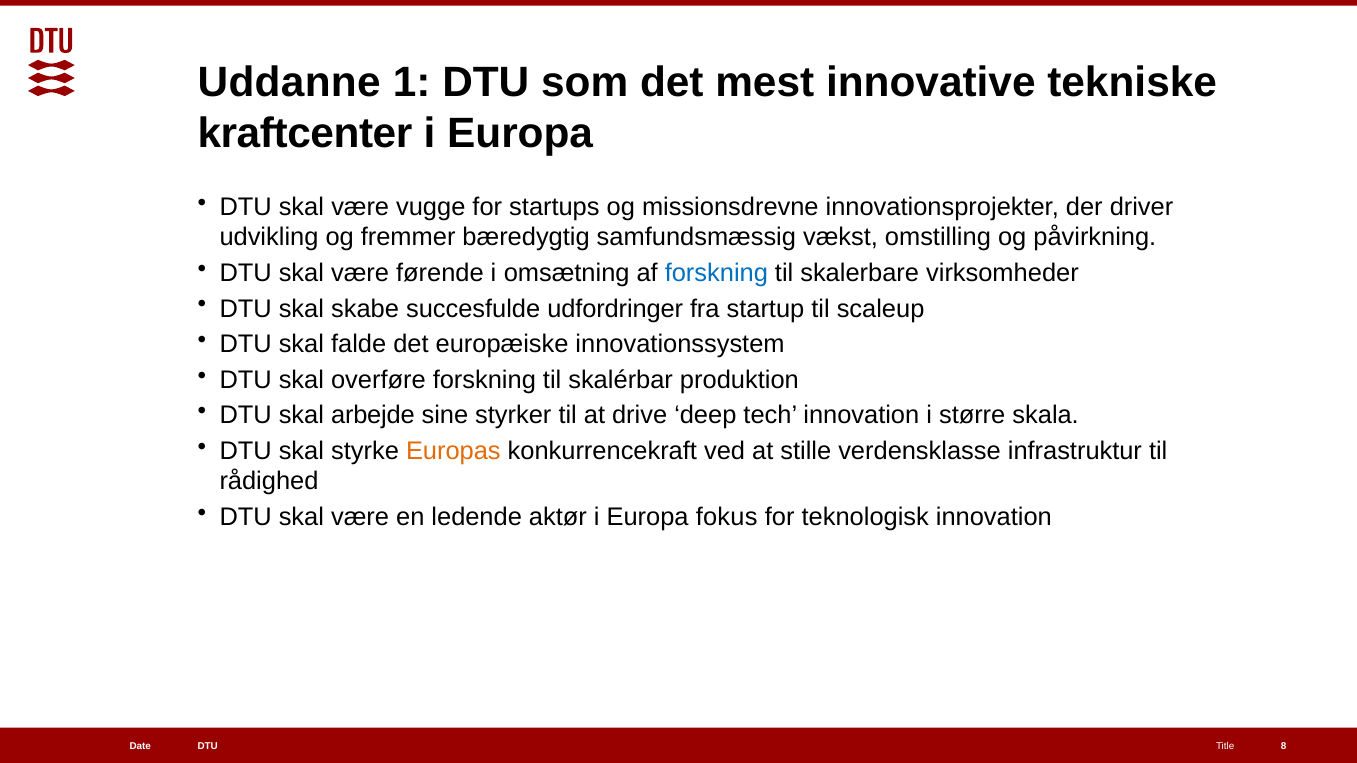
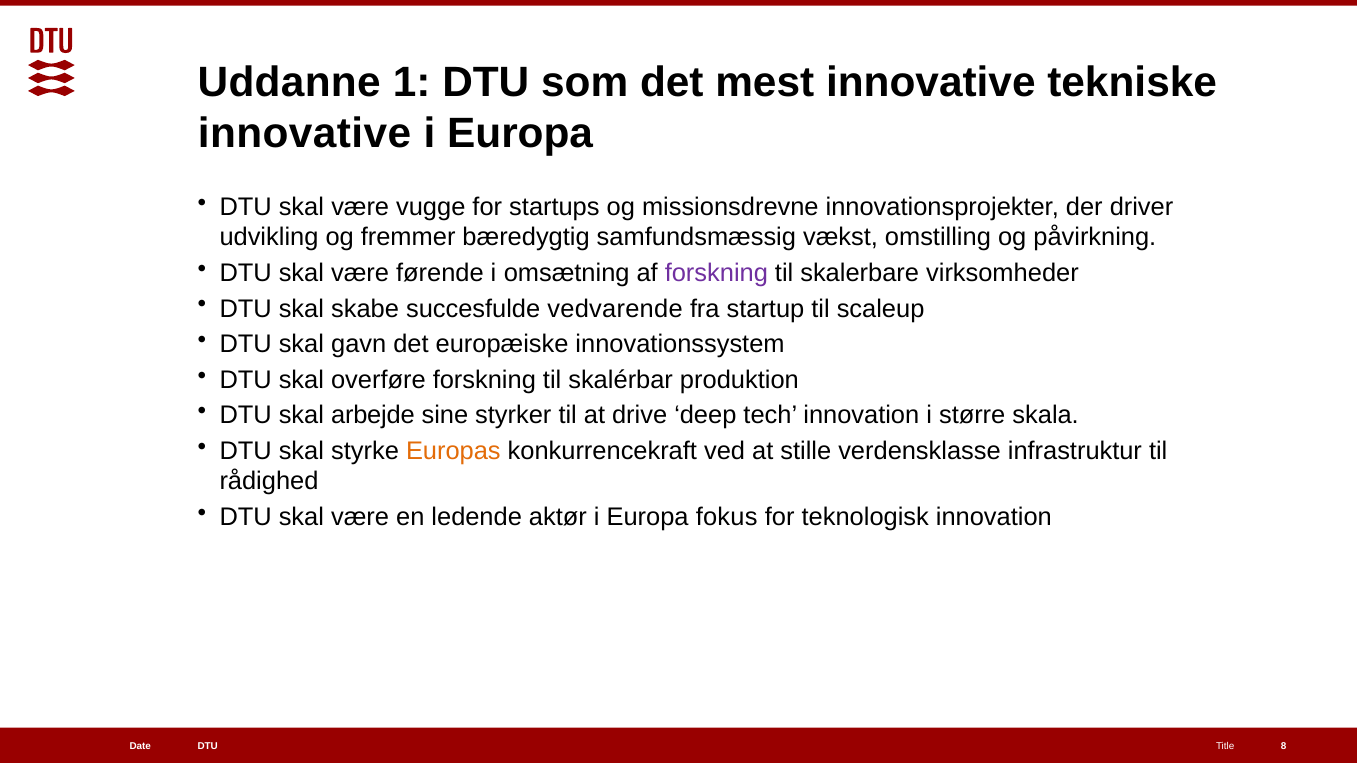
kraftcenter at (305, 133): kraftcenter -> innovative
forskning at (716, 273) colour: blue -> purple
udfordringer: udfordringer -> vedvarende
falde: falde -> gavn
